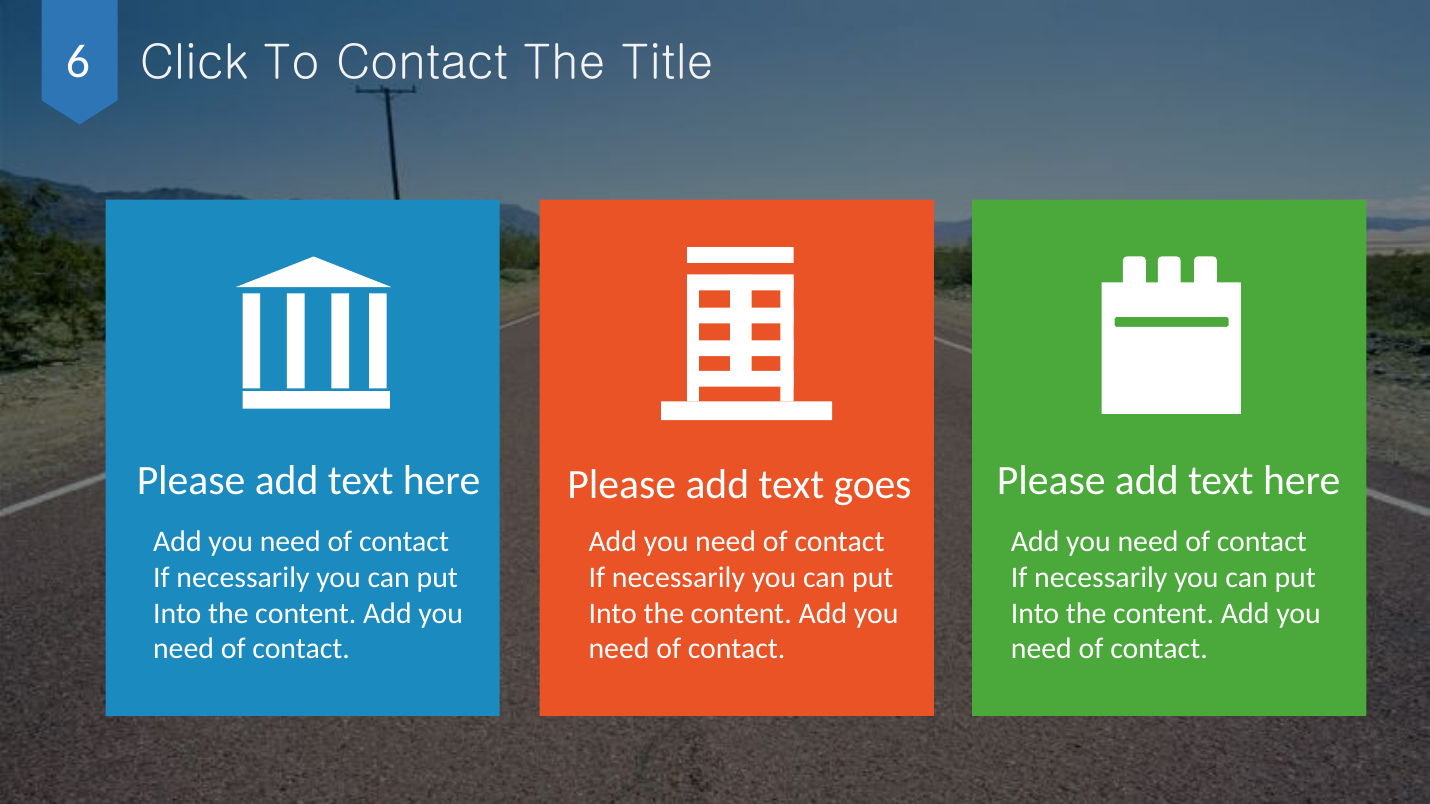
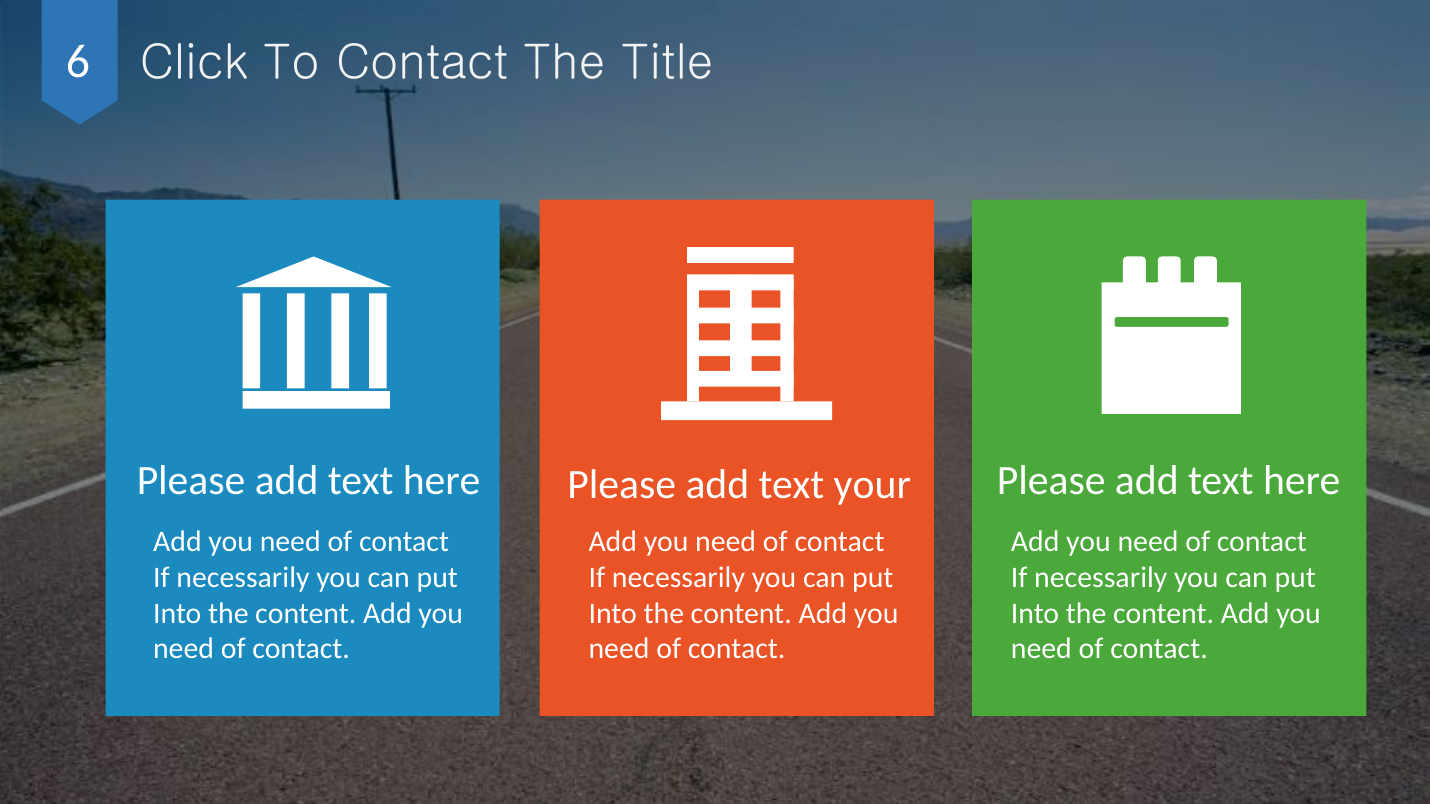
goes: goes -> your
